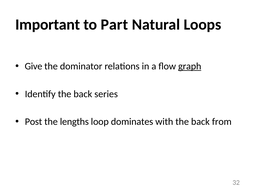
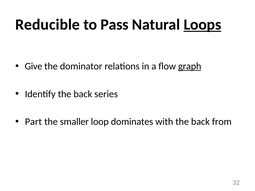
Important: Important -> Reducible
Part: Part -> Pass
Loops underline: none -> present
Post: Post -> Part
lengths: lengths -> smaller
